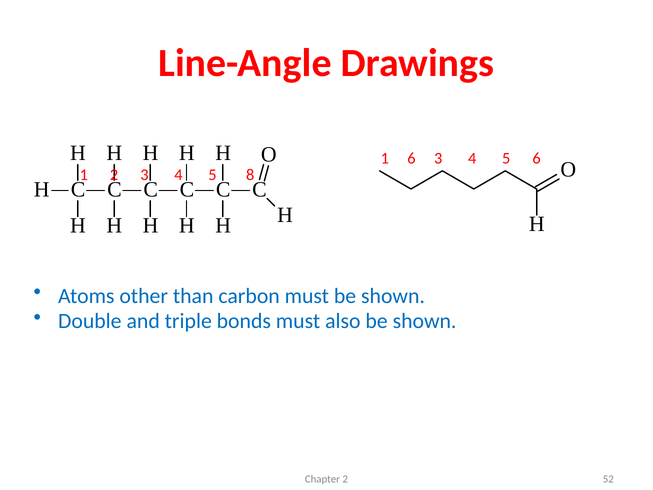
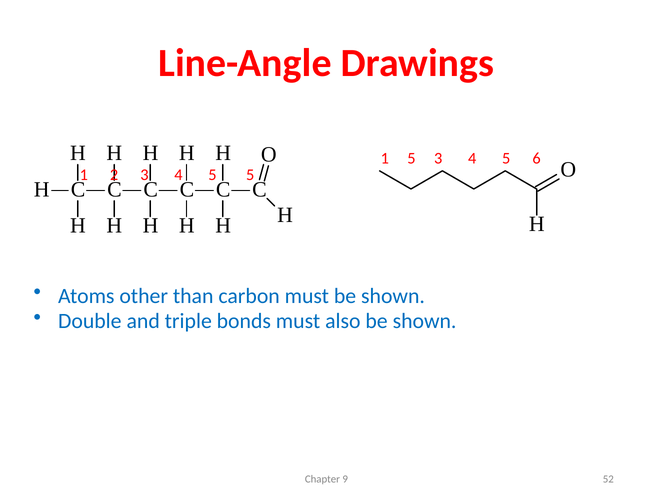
1 6: 6 -> 5
5 8: 8 -> 5
Chapter 2: 2 -> 9
